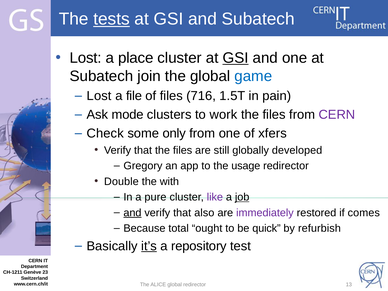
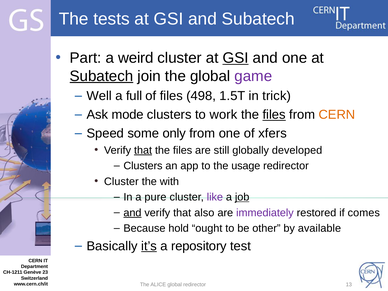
tests underline: present -> none
Lost at (86, 58): Lost -> Part
place: place -> weird
Subatech at (101, 76) underline: none -> present
game colour: blue -> purple
Lost at (99, 96): Lost -> Well
file: file -> full
716: 716 -> 498
pain: pain -> trick
files at (274, 115) underline: none -> present
CERN at (337, 115) colour: purple -> orange
Check: Check -> Speed
that at (143, 150) underline: none -> present
Gregory at (143, 166): Gregory -> Clusters
Double at (121, 181): Double -> Cluster
total: total -> hold
quick: quick -> other
refurbish: refurbish -> available
